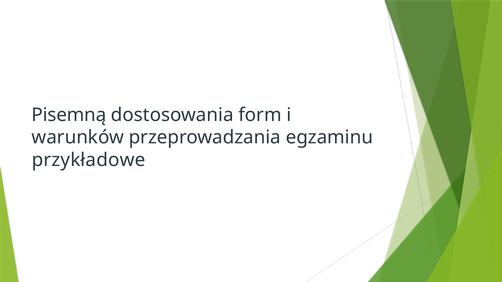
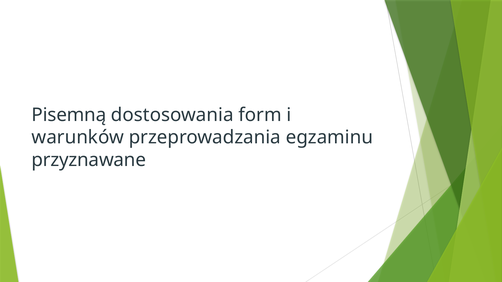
przykładowe: przykładowe -> przyznawane
